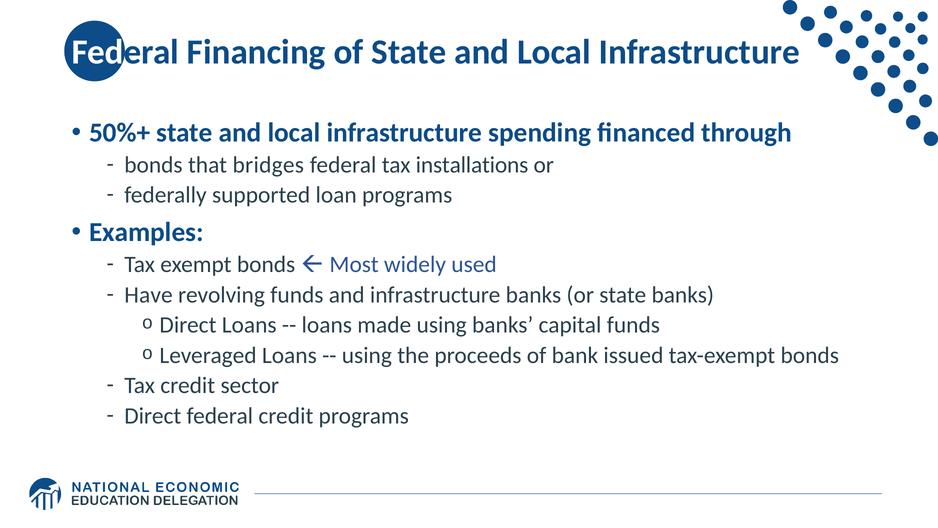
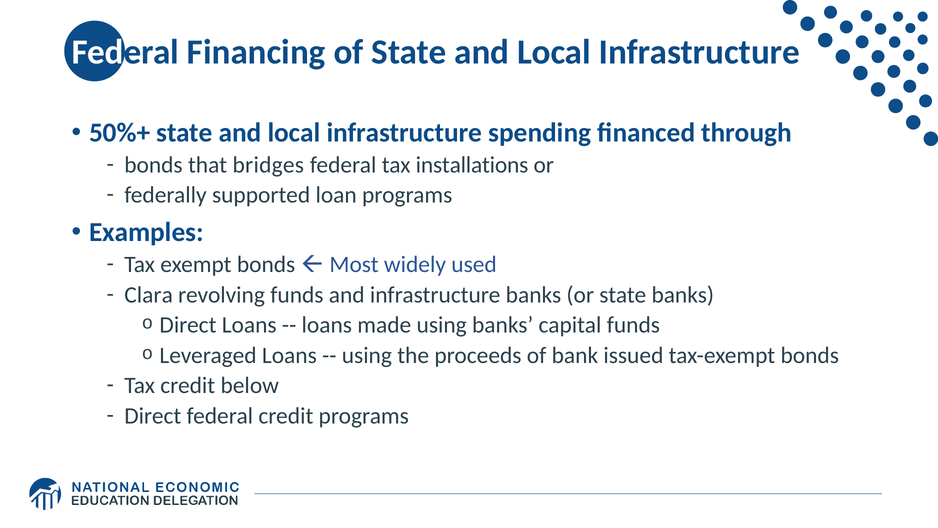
Have: Have -> Clara
sector: sector -> below
